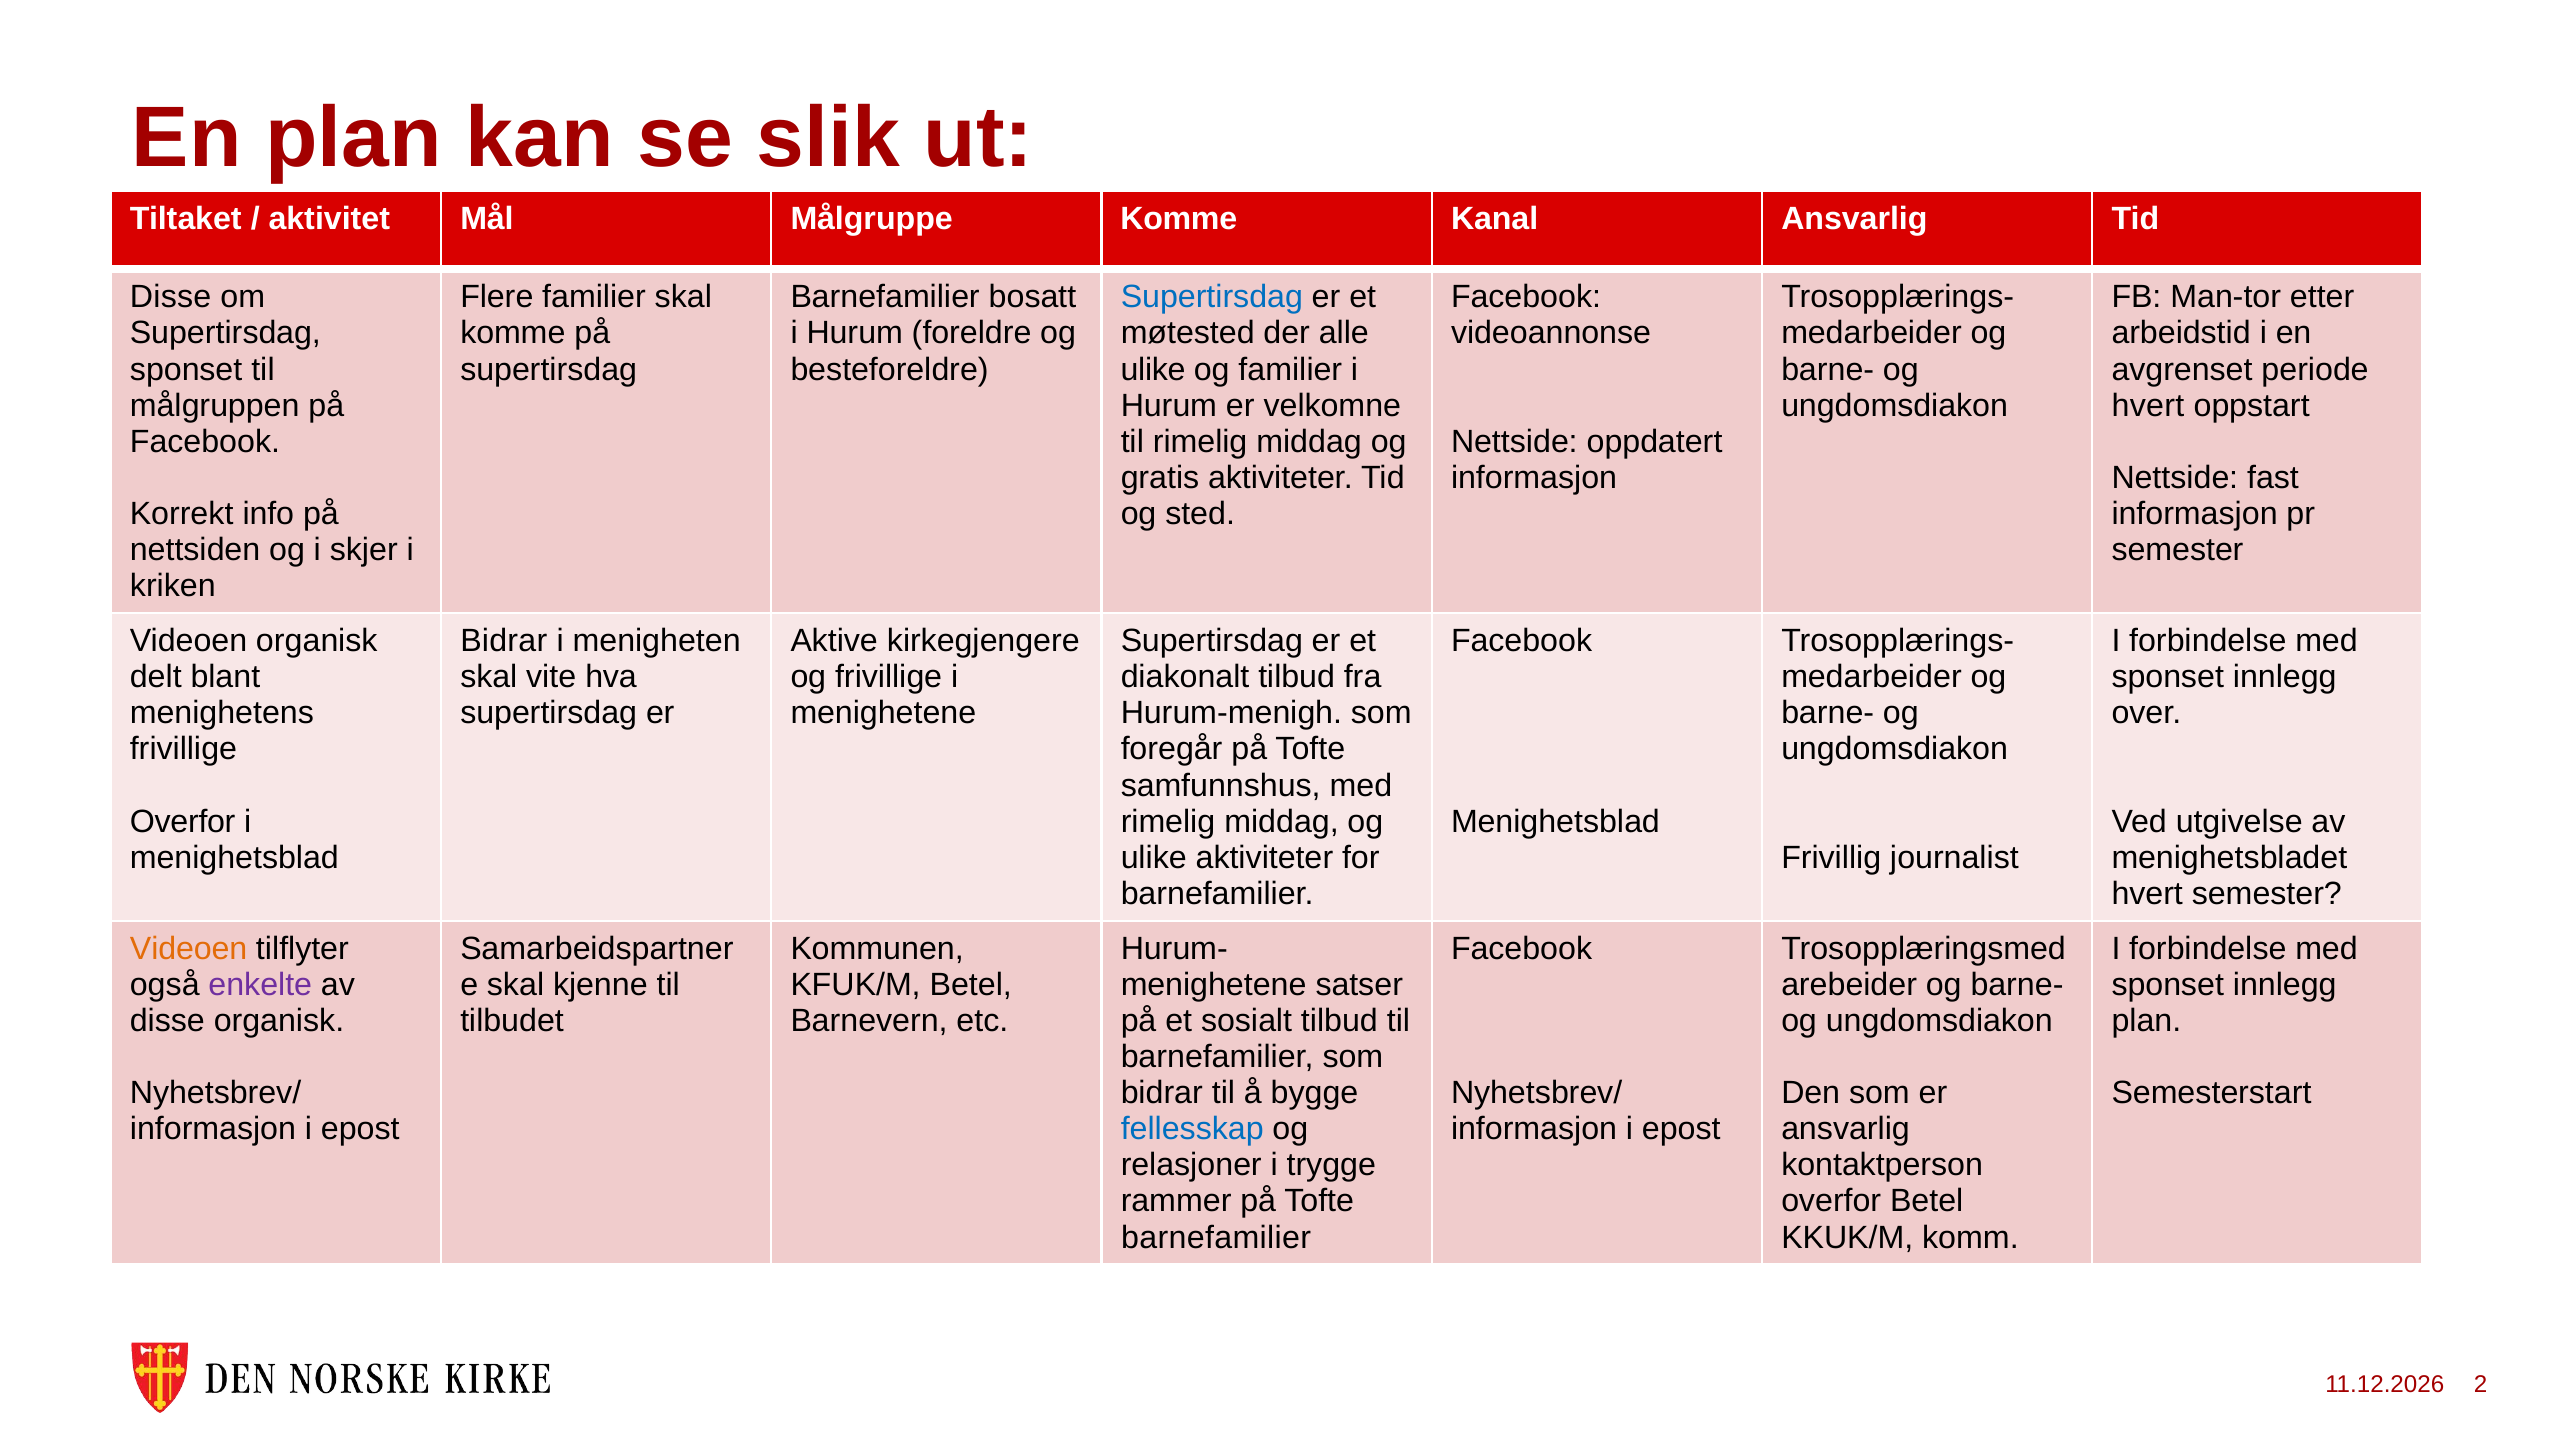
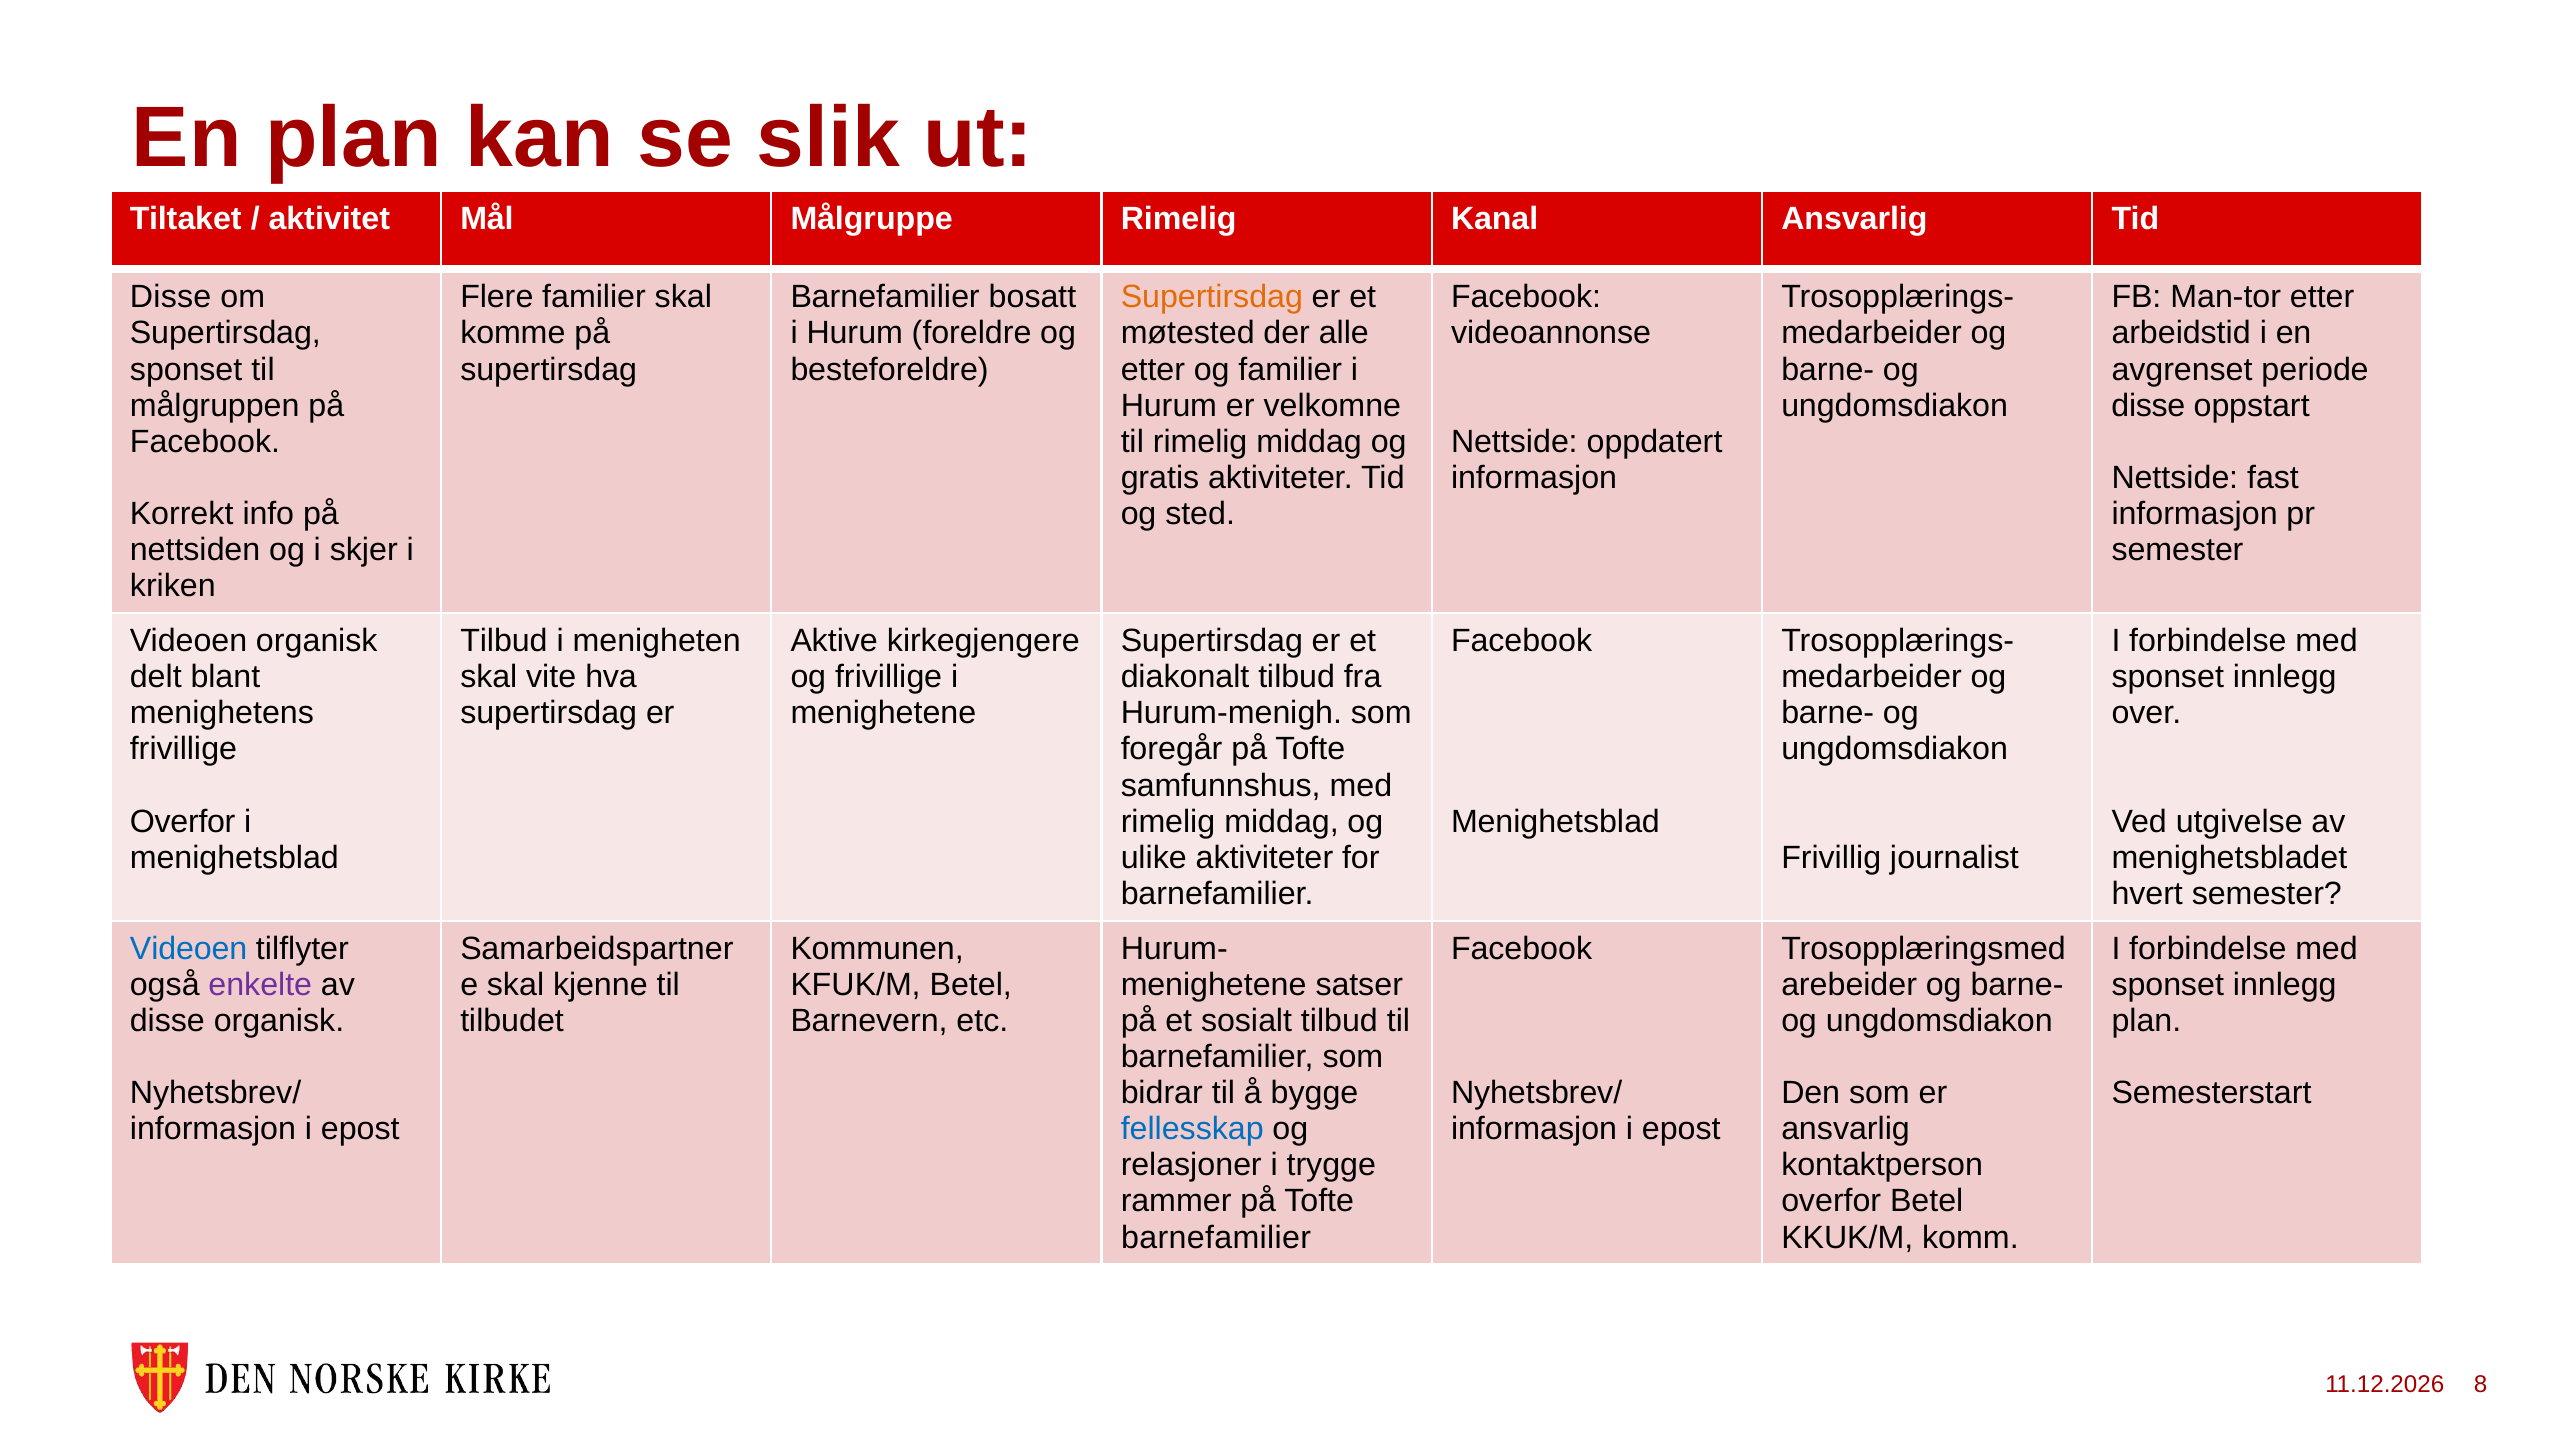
Målgruppe Komme: Komme -> Rimelig
Supertirsdag at (1212, 297) colour: blue -> orange
ulike at (1153, 369): ulike -> etter
hvert at (2148, 405): hvert -> disse
Bidrar at (504, 641): Bidrar -> Tilbud
Videoen at (189, 949) colour: orange -> blue
2: 2 -> 8
